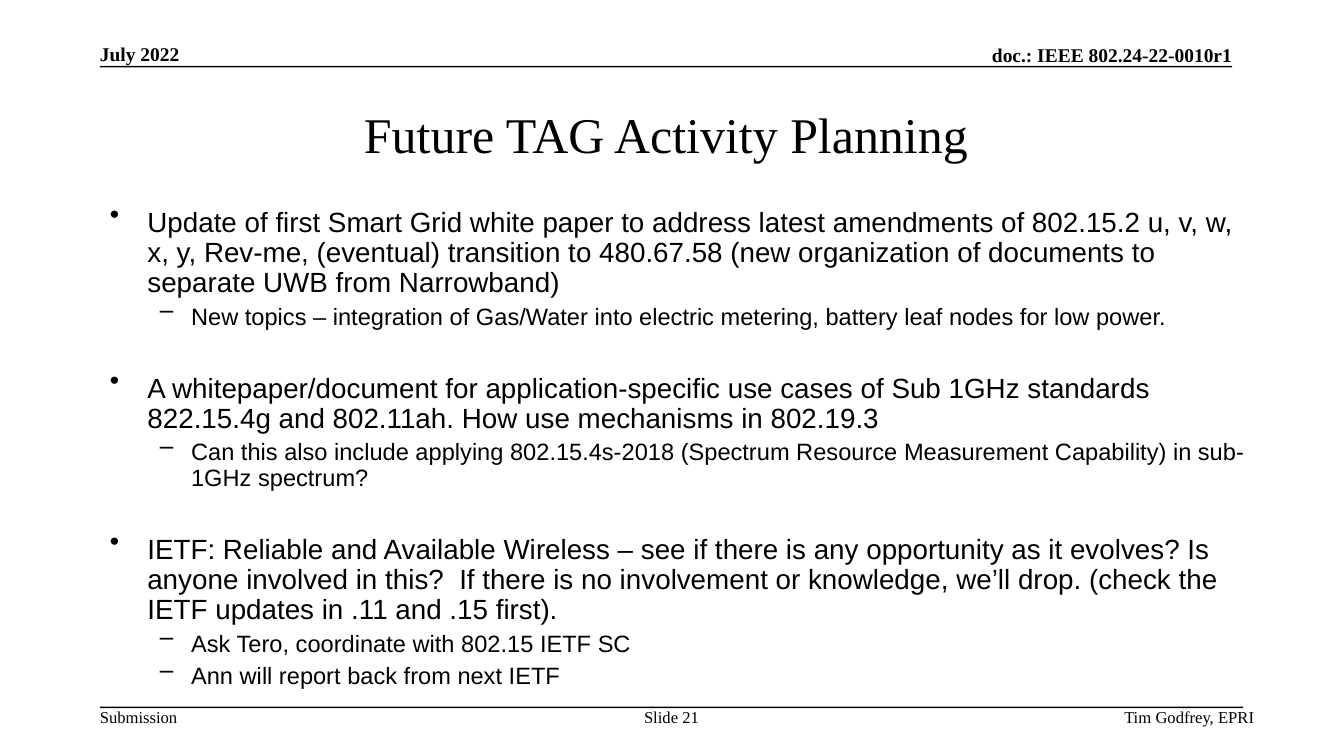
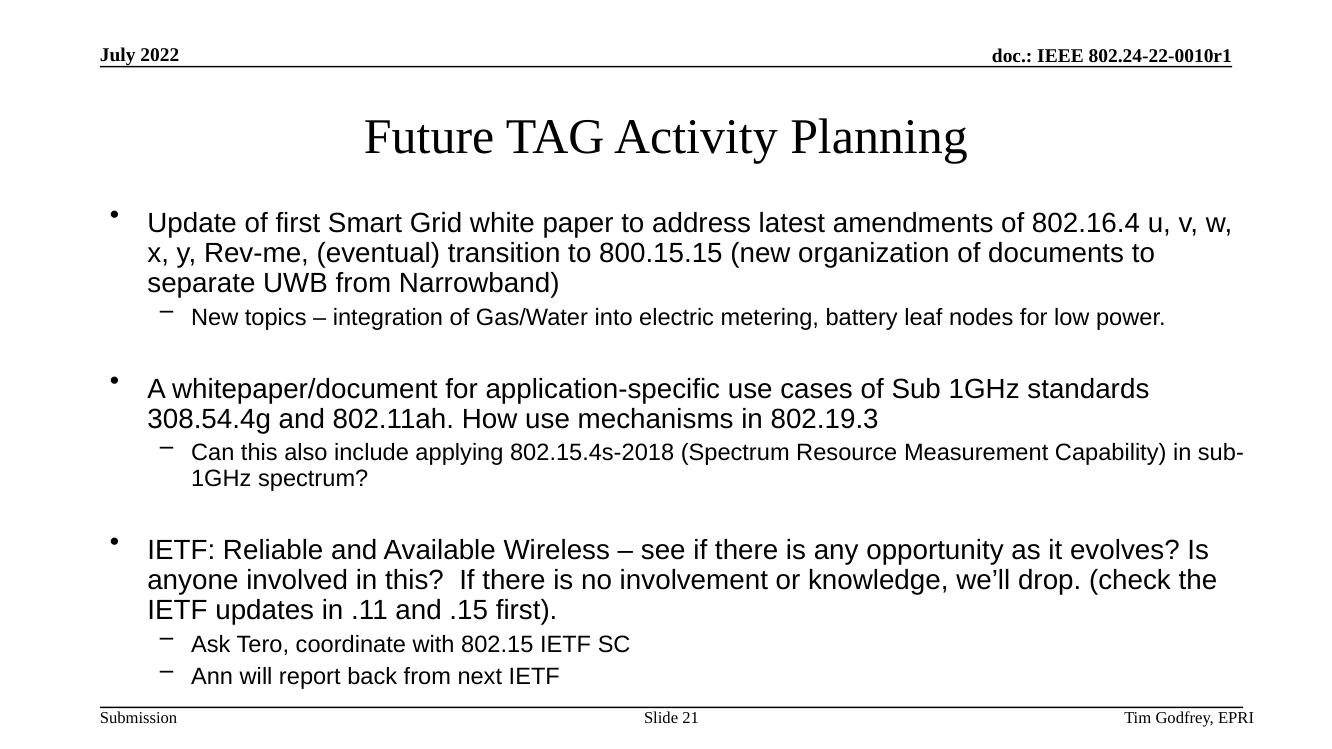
802.15.2: 802.15.2 -> 802.16.4
480.67.58: 480.67.58 -> 800.15.15
822.15.4g: 822.15.4g -> 308.54.4g
